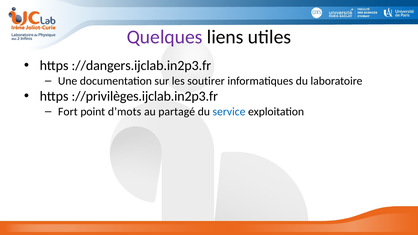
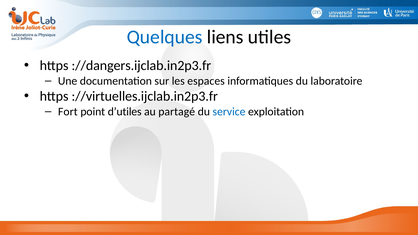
Quelques colour: purple -> blue
soutirer: soutirer -> espaces
://privilèges.ijclab.in2p3.fr: ://privilèges.ijclab.in2p3.fr -> ://virtuelles.ijclab.in2p3.fr
d’mots: d’mots -> d’utiles
